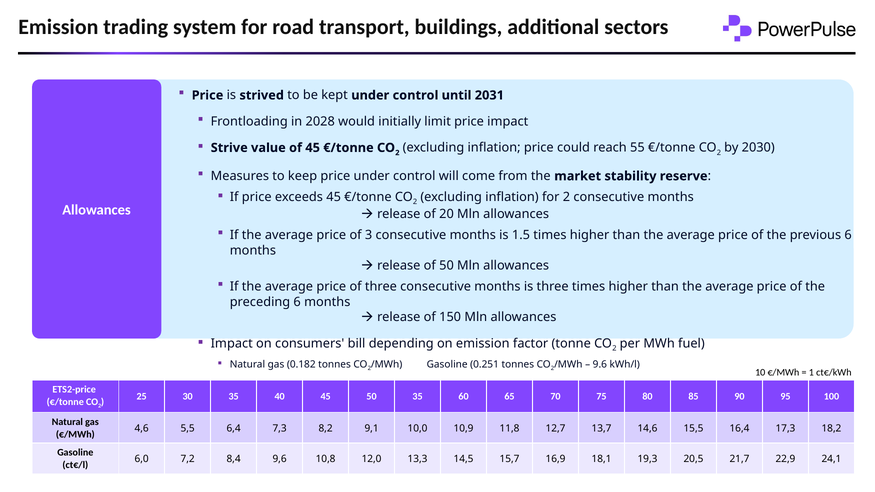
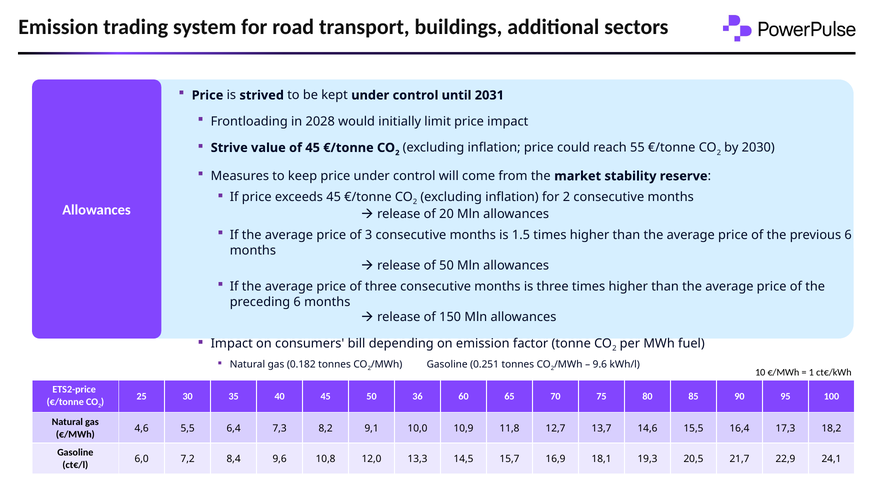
50 35: 35 -> 36
